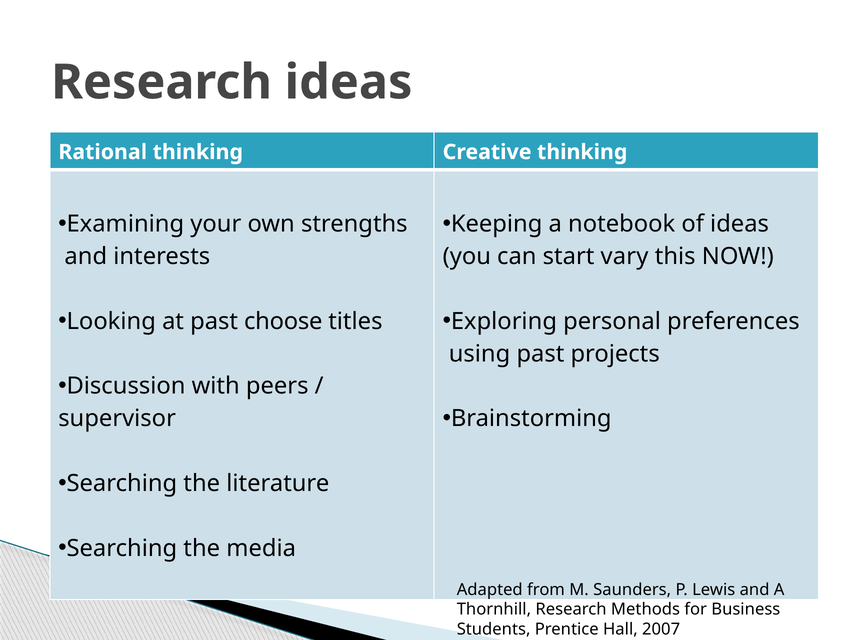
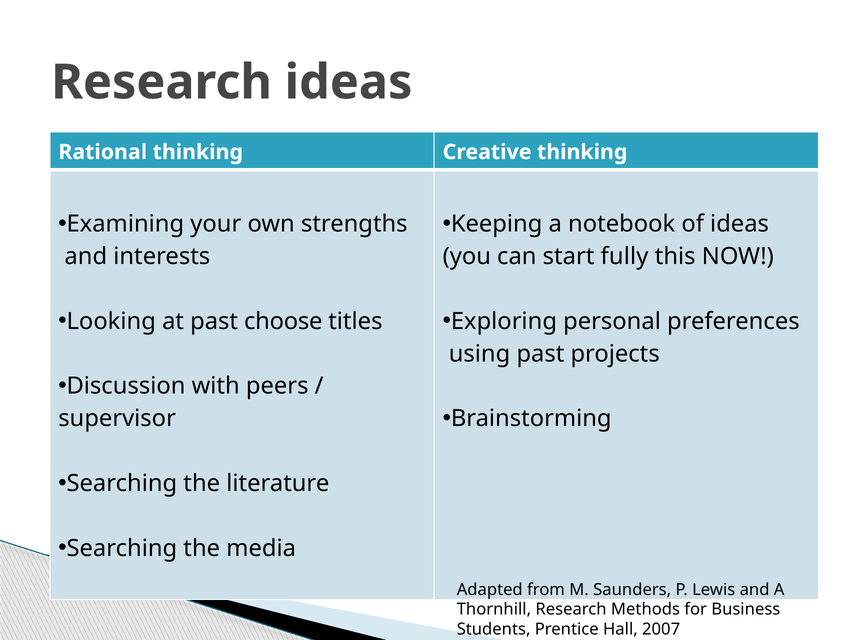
vary: vary -> fully
